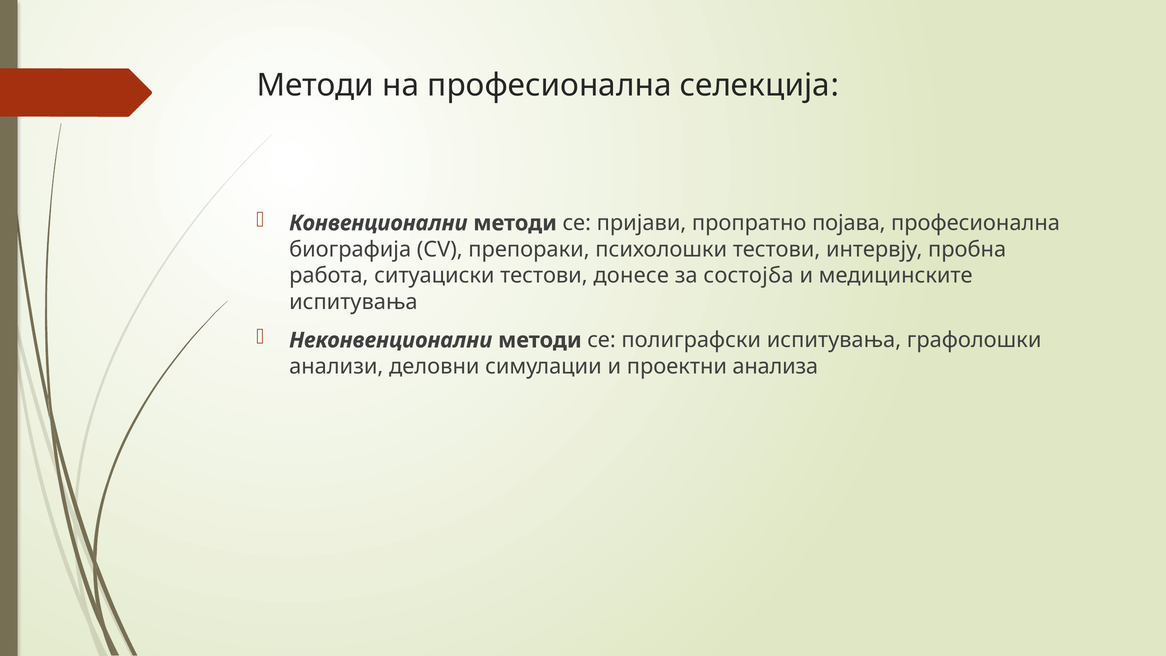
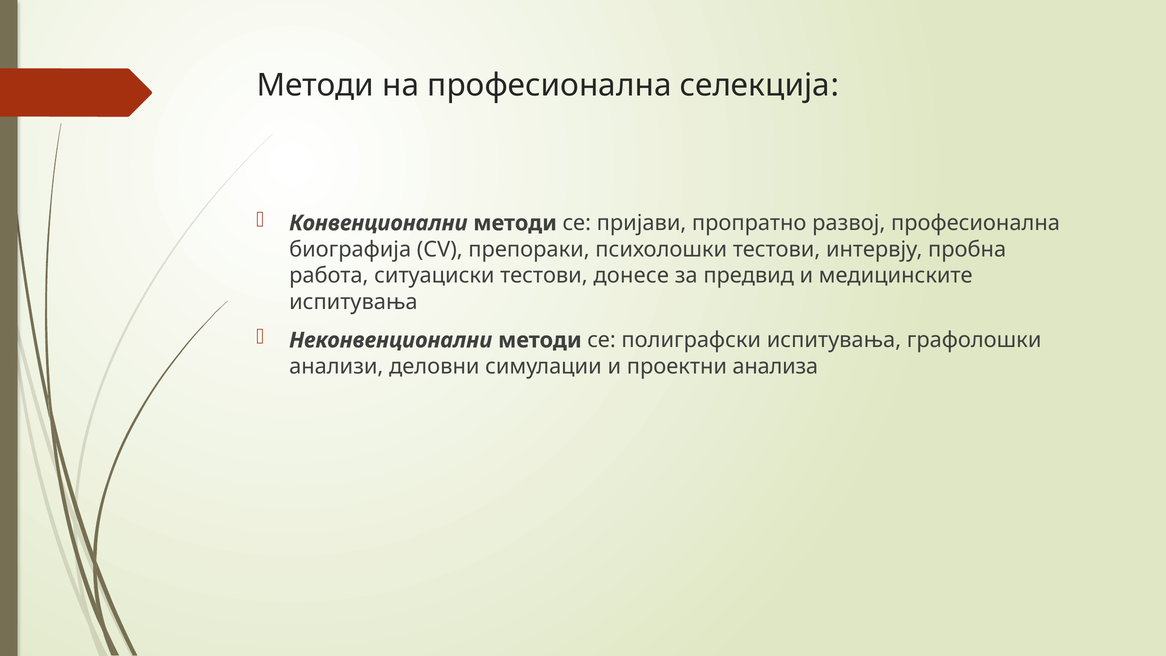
појава: појава -> развој
состојба: состојба -> предвид
